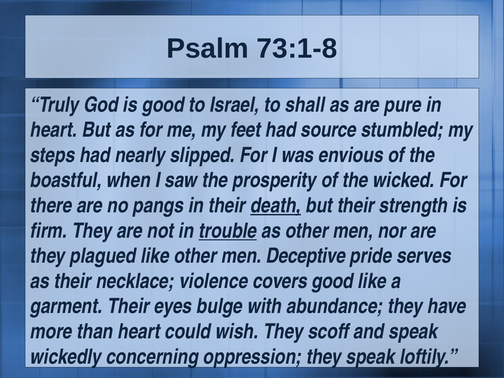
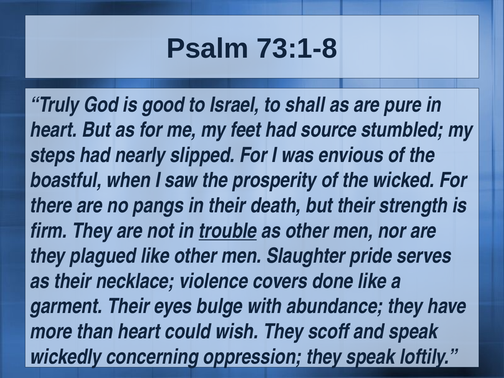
death underline: present -> none
Deceptive: Deceptive -> Slaughter
covers good: good -> done
